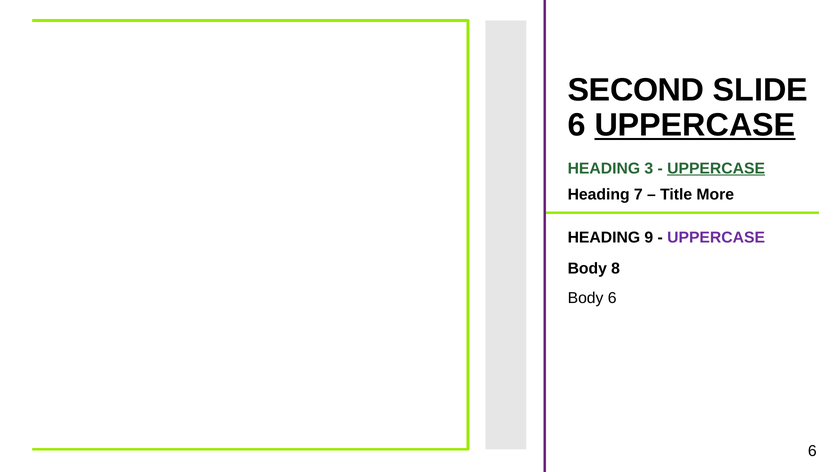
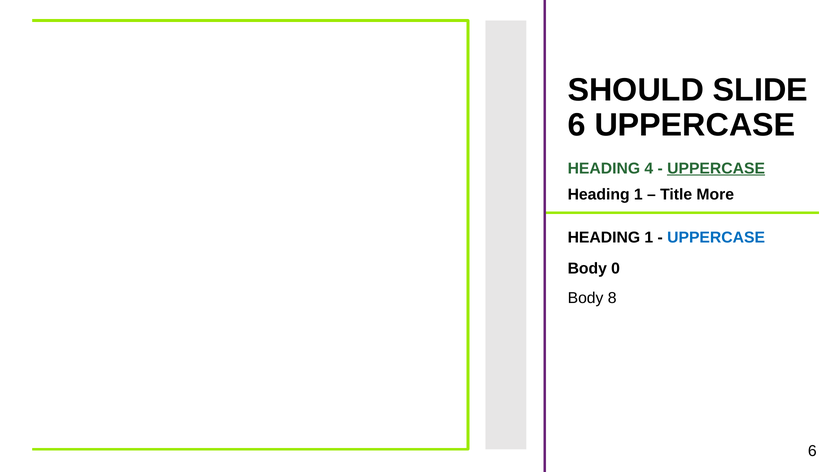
SECOND: SECOND -> SHOULD
UPPERCASE at (695, 125) underline: present -> none
3: 3 -> 4
7 at (638, 195): 7 -> 1
9 at (649, 238): 9 -> 1
UPPERCASE at (716, 238) colour: purple -> blue
8: 8 -> 0
Body 6: 6 -> 8
